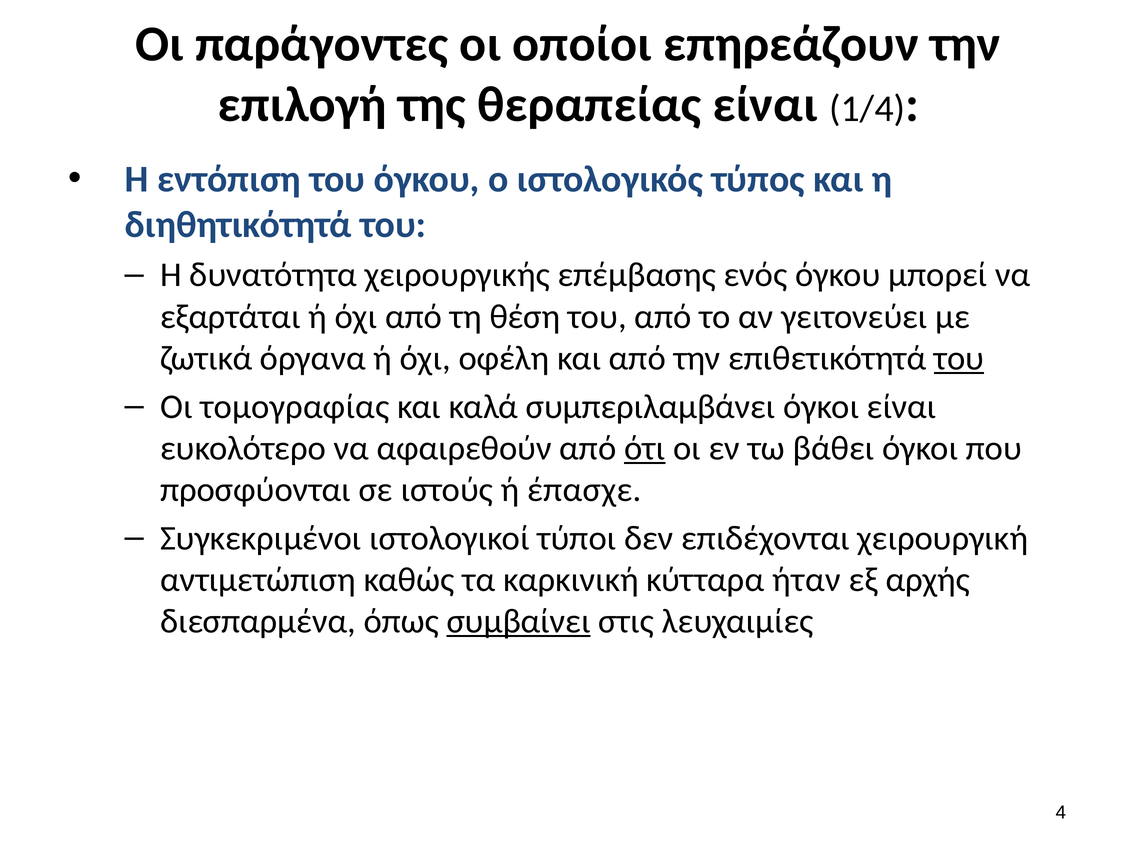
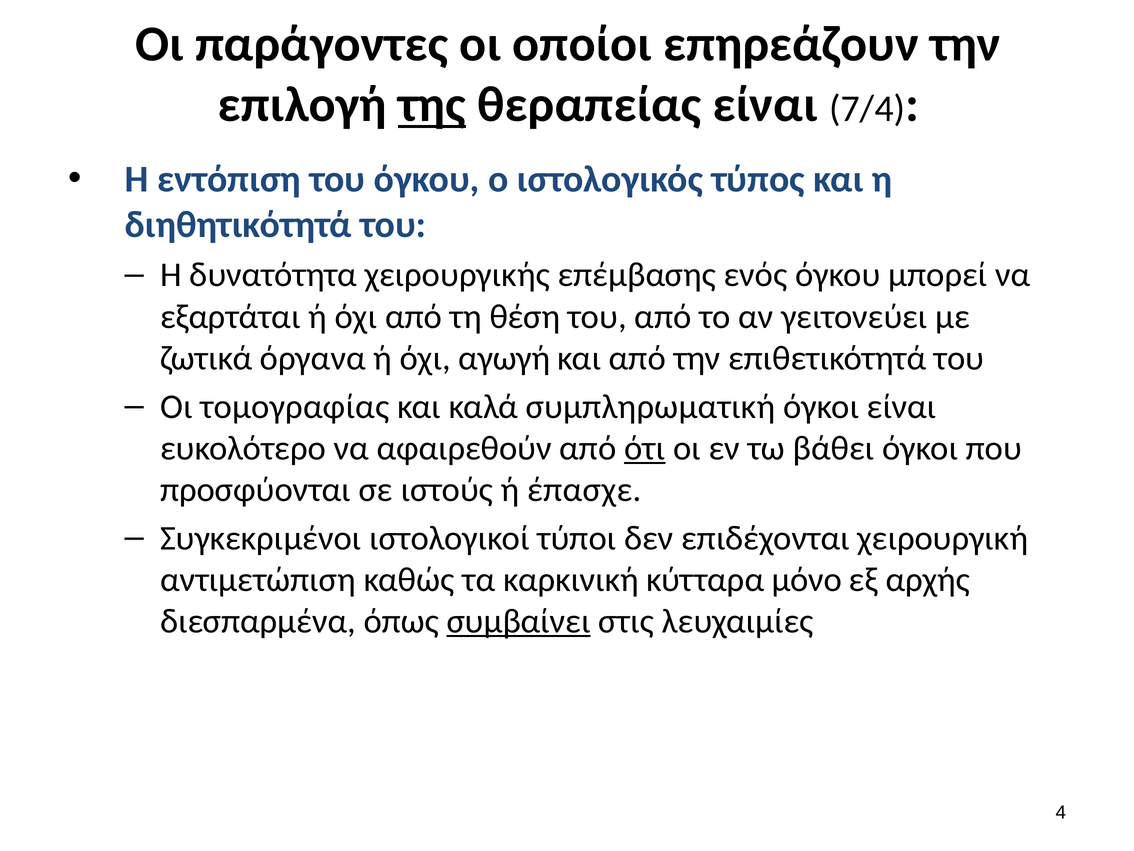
της underline: none -> present
1/4: 1/4 -> 7/4
οφέλη: οφέλη -> αγωγή
του at (959, 358) underline: present -> none
συμπεριλαμβάνει: συμπεριλαμβάνει -> συμπληρωματική
ήταν: ήταν -> μόνο
